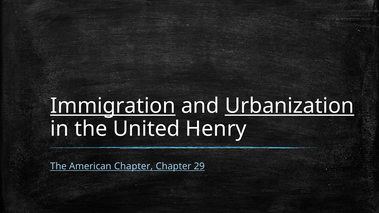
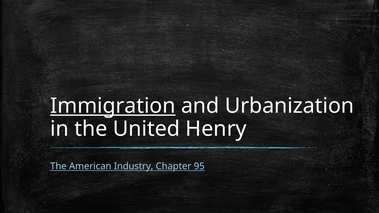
Urbanization underline: present -> none
American Chapter: Chapter -> Industry
29: 29 -> 95
